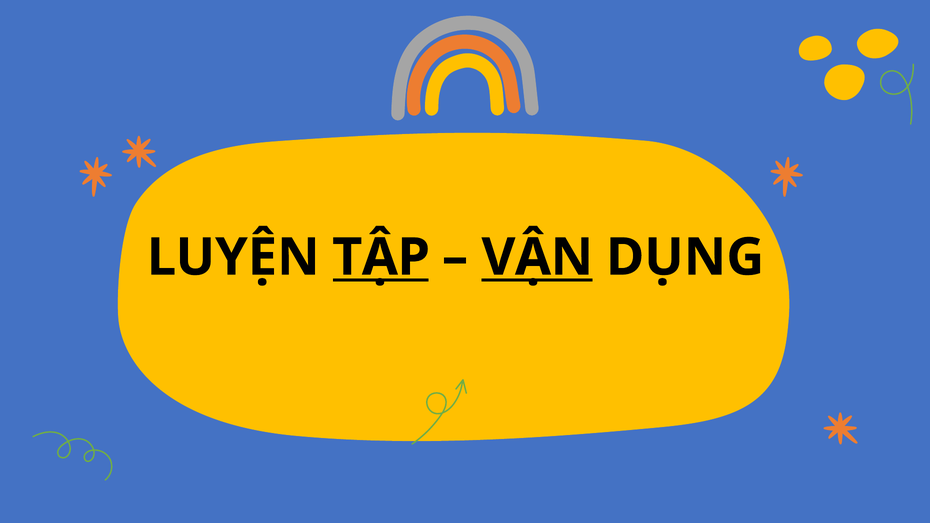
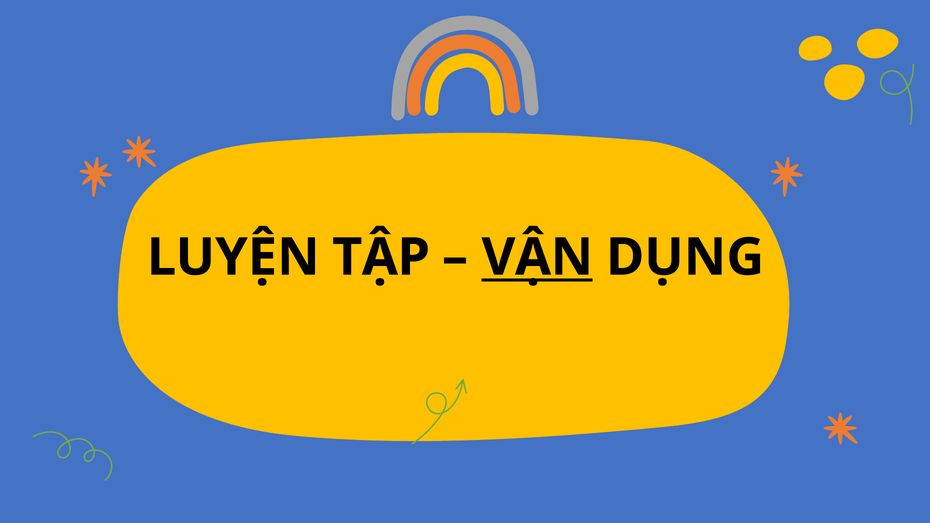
TẬP underline: present -> none
